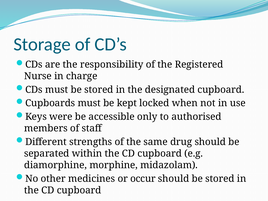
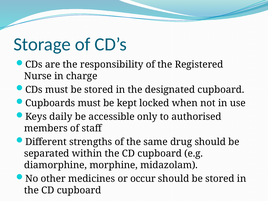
were: were -> daily
